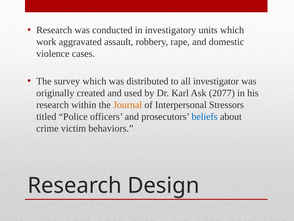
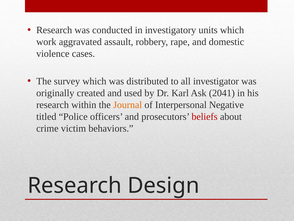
2077: 2077 -> 2041
Stressors: Stressors -> Negative
beliefs colour: blue -> red
